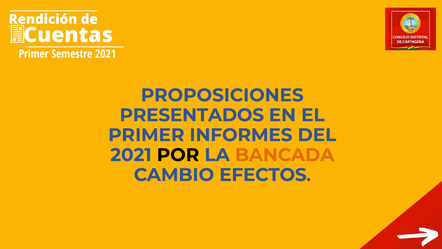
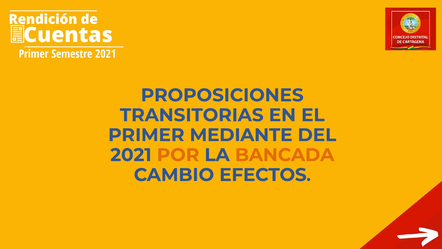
PRESENTADOS: PRESENTADOS -> TRANSITORIAS
INFORMES: INFORMES -> MEDIANTE
POR colour: black -> orange
